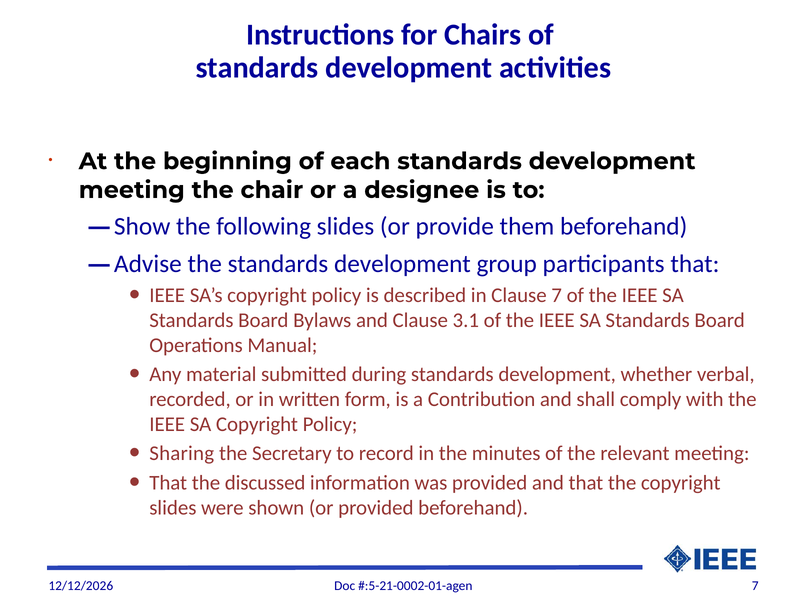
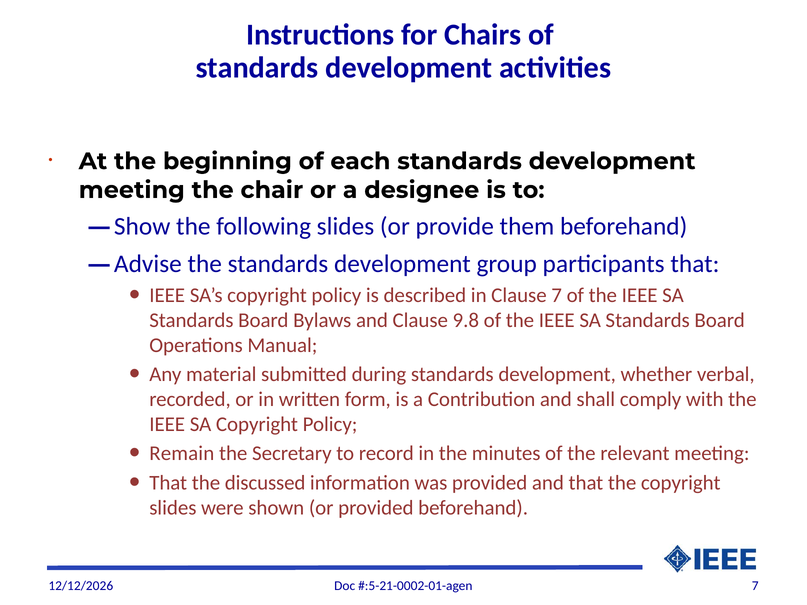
3.1: 3.1 -> 9.8
Sharing: Sharing -> Remain
